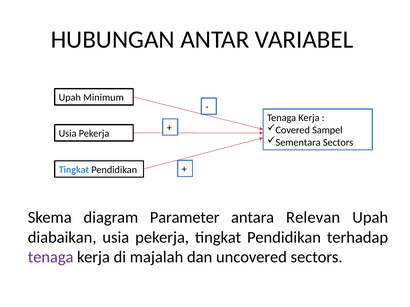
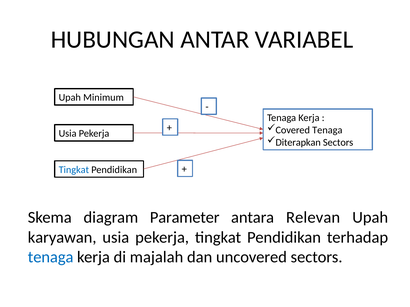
Covered Sampel: Sampel -> Tenaga
Sementara: Sementara -> Diterapkan
diabaikan: diabaikan -> karyawan
tenaga at (51, 257) colour: purple -> blue
